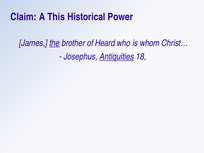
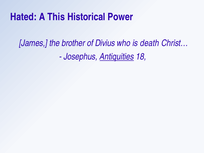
Claim: Claim -> Hated
the underline: present -> none
Heard: Heard -> Divius
whom: whom -> death
